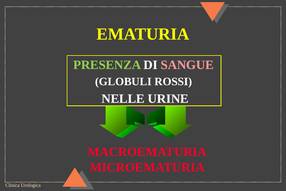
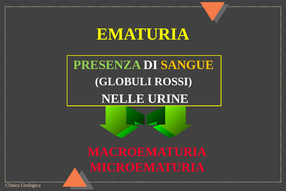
SANGUE colour: pink -> yellow
